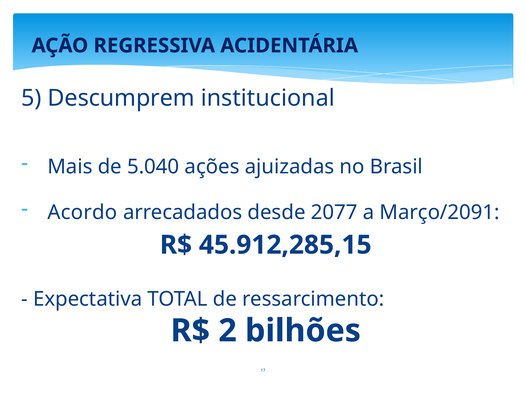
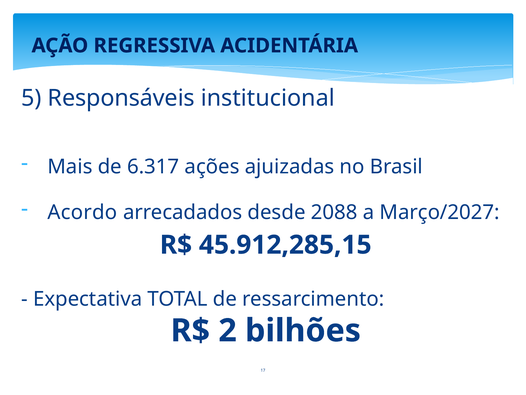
Descumprem: Descumprem -> Responsáveis
5.040: 5.040 -> 6.317
2077: 2077 -> 2088
Março/2091: Março/2091 -> Março/2027
